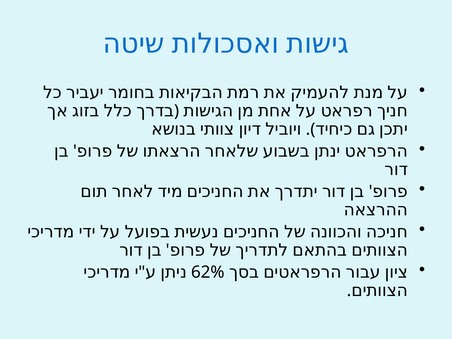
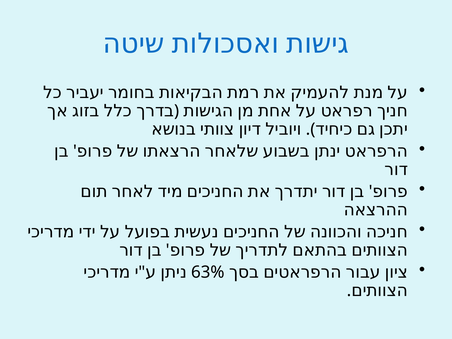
62%: 62% -> 63%
